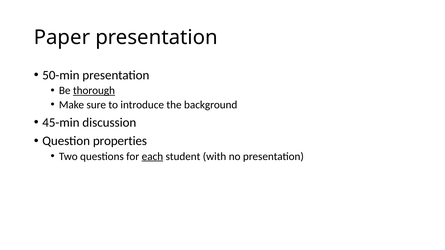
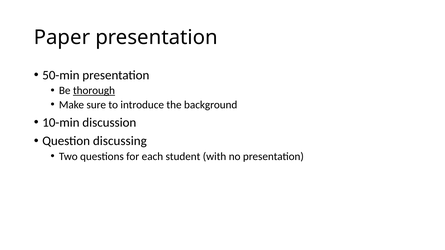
45-min: 45-min -> 10-min
properties: properties -> discussing
each underline: present -> none
